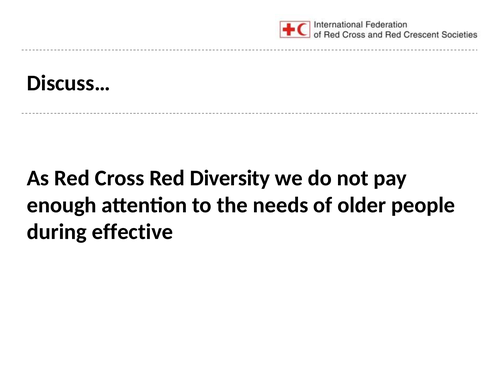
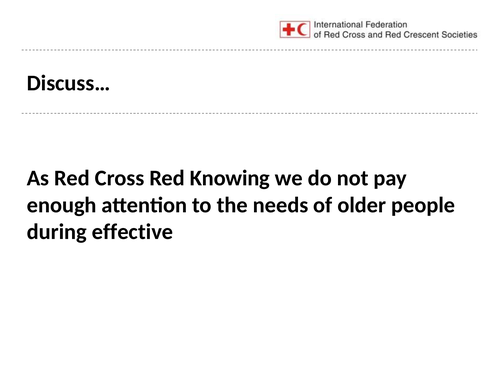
Diversity: Diversity -> Knowing
